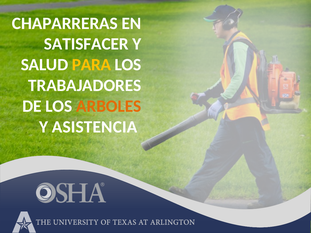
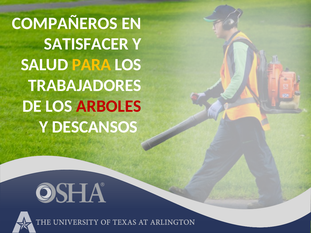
CHAPARRERAS: CHAPARRERAS -> COMPAÑEROS
ARBOLES colour: orange -> red
ASISTENCIA: ASISTENCIA -> DESCANSOS
